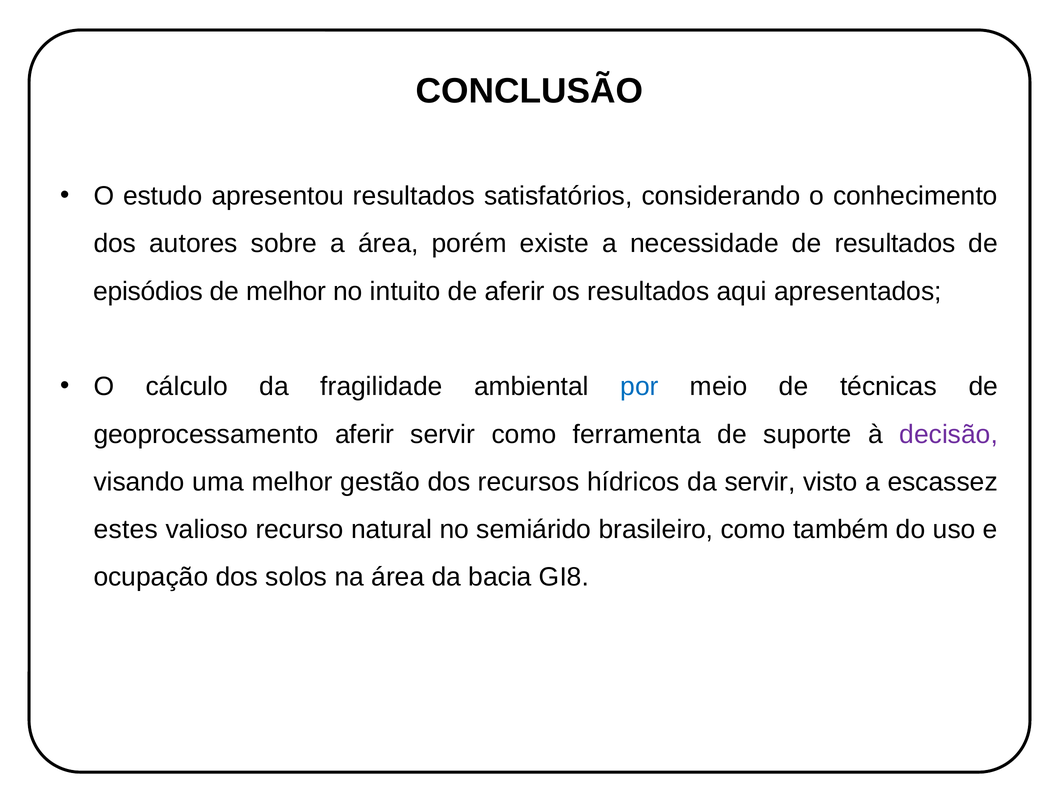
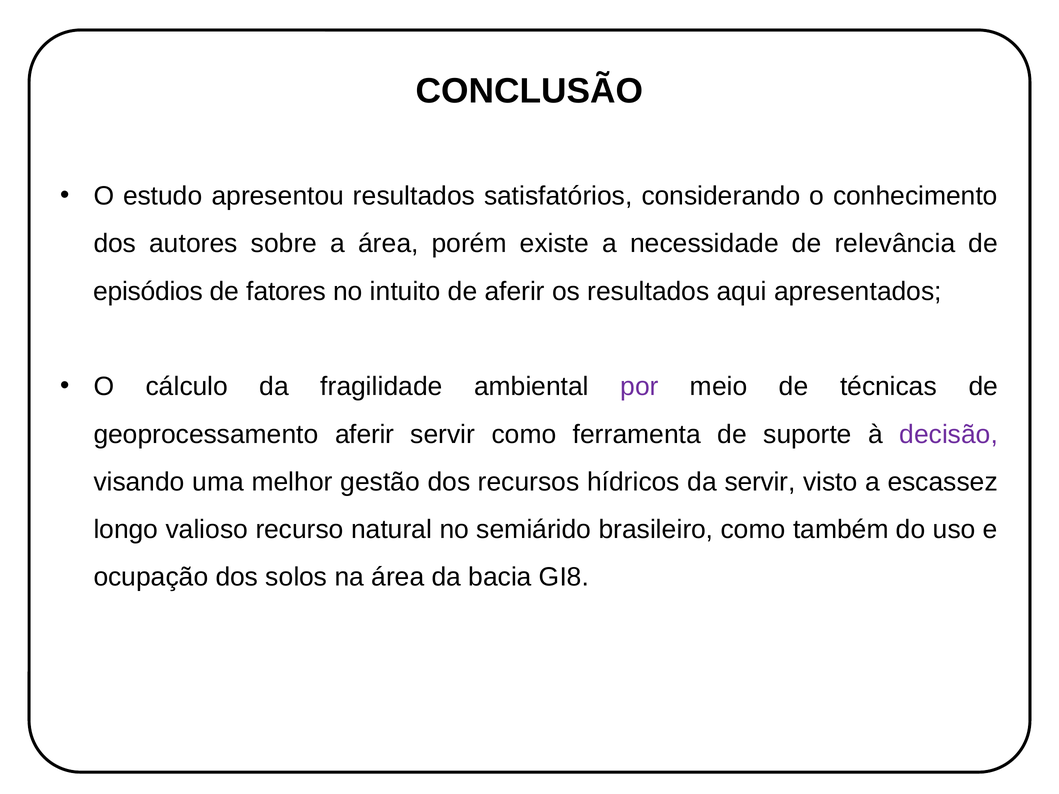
de resultados: resultados -> relevância
de melhor: melhor -> fatores
por colour: blue -> purple
estes: estes -> longo
